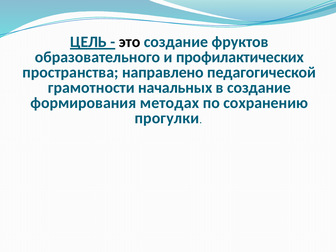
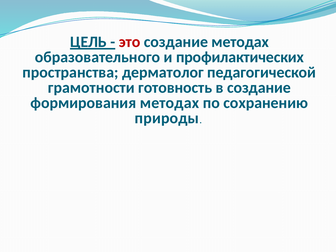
это colour: black -> red
создание фруктов: фруктов -> методах
направлено: направлено -> дерматолог
начальных: начальных -> готовность
прогулки: прогулки -> природы
